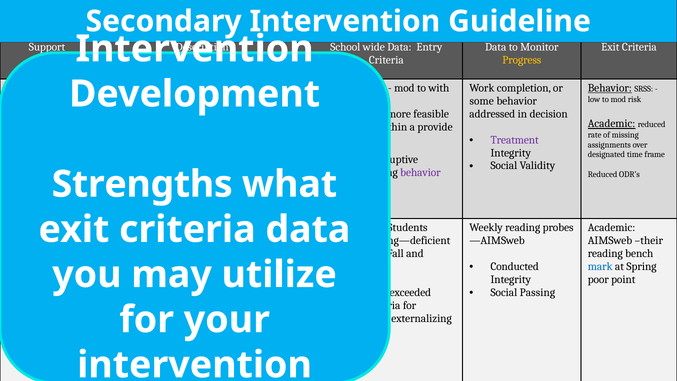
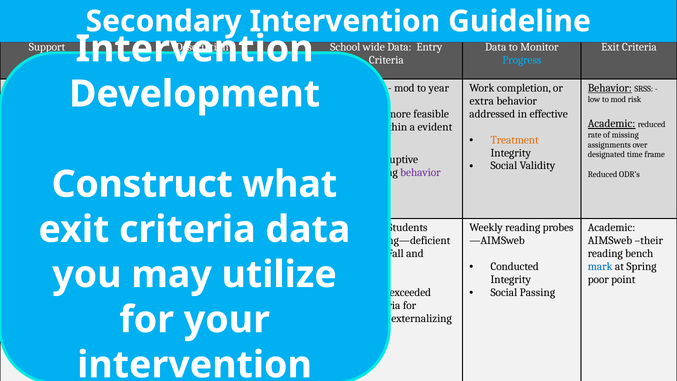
Progress colour: yellow -> light blue
with: with -> year
some: some -> extra
decision: decision -> effective
provide: provide -> evident
Treatment colour: purple -> orange
Strengths: Strengths -> Construct
